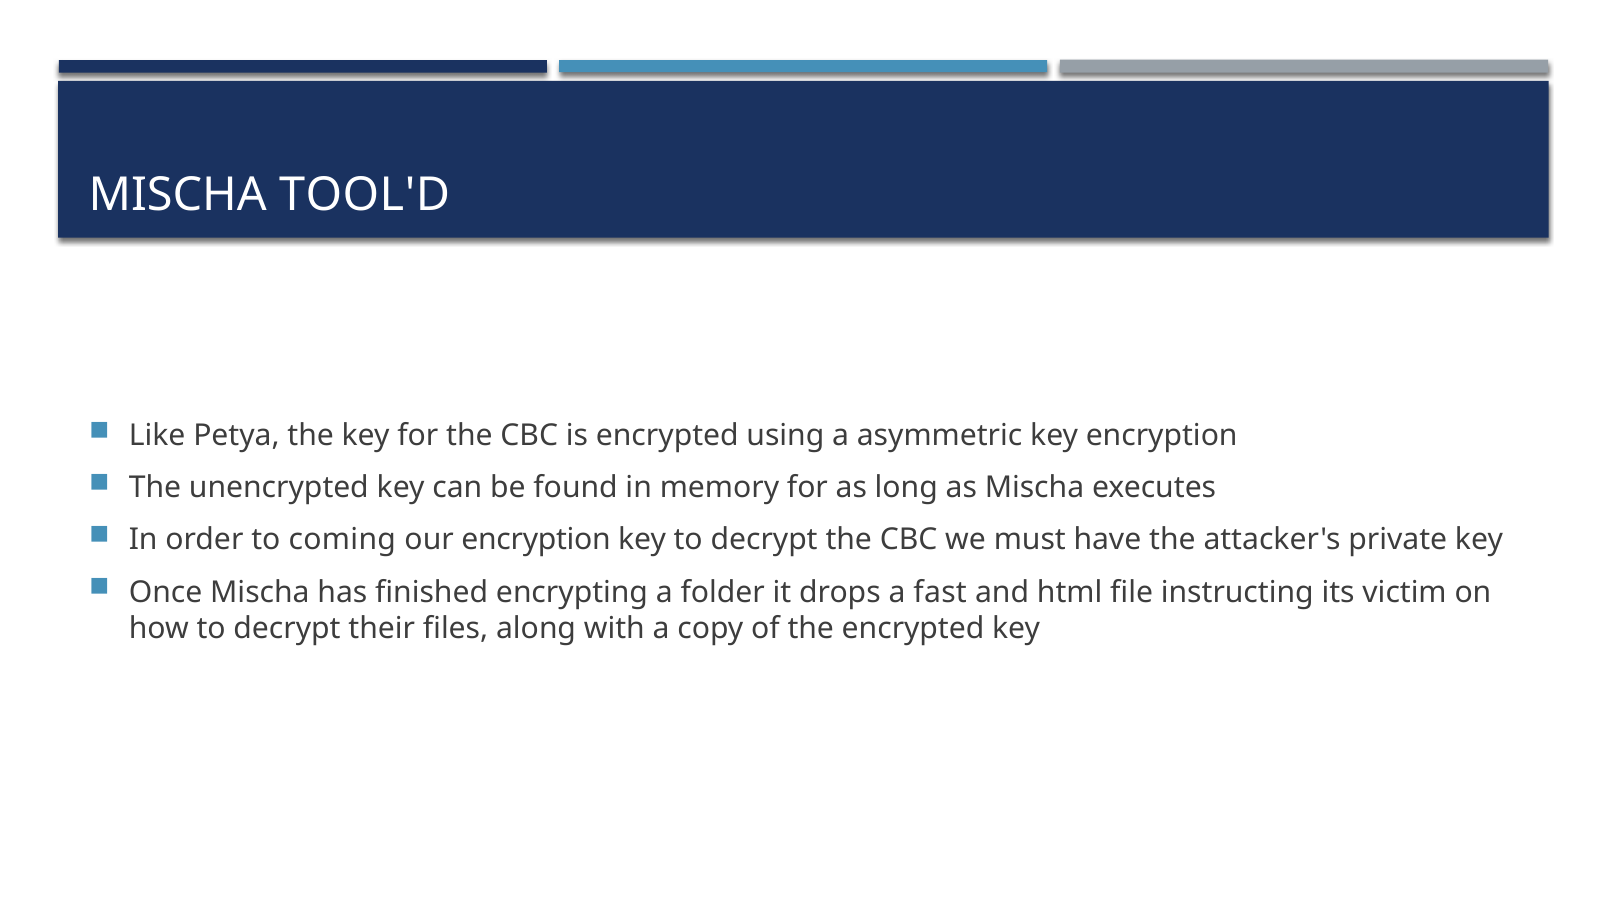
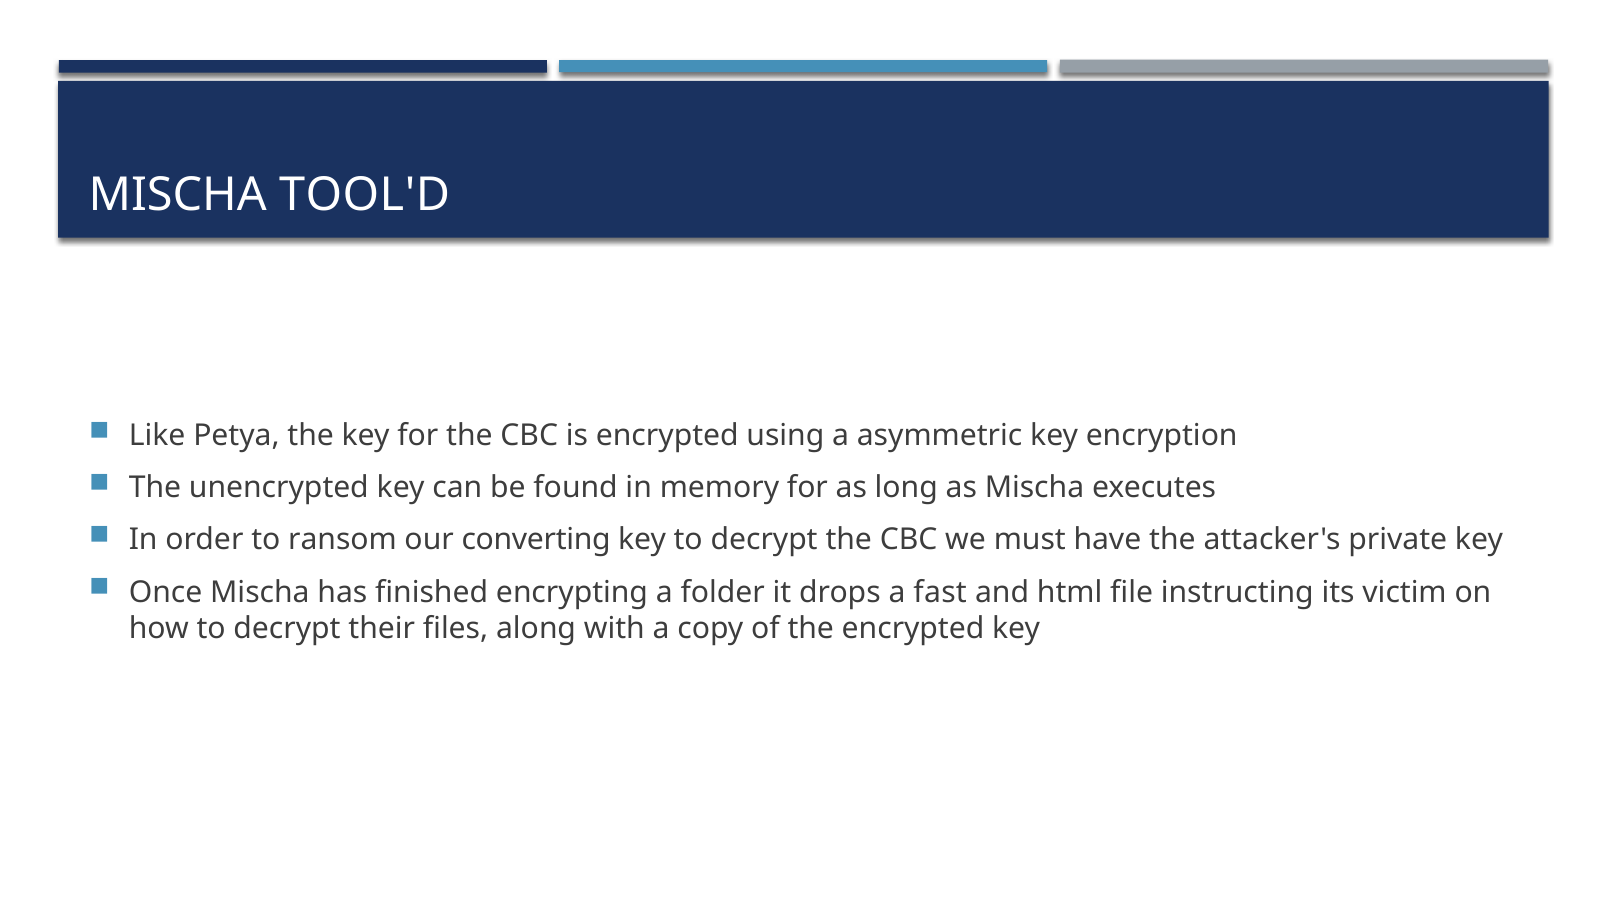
coming: coming -> ransom
our encryption: encryption -> converting
